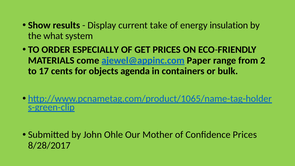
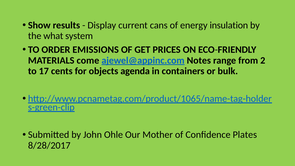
take: take -> cans
ESPECIALLY: ESPECIALLY -> EMISSIONS
Paper: Paper -> Notes
Confidence Prices: Prices -> Plates
